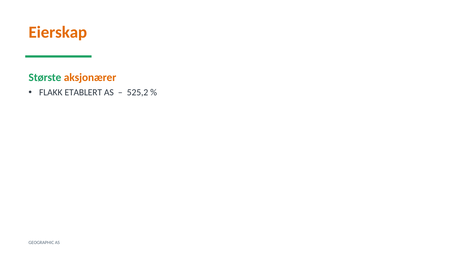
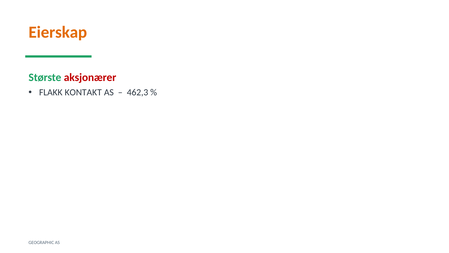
aksjonærer colour: orange -> red
ETABLERT: ETABLERT -> KONTAKT
525,2: 525,2 -> 462,3
